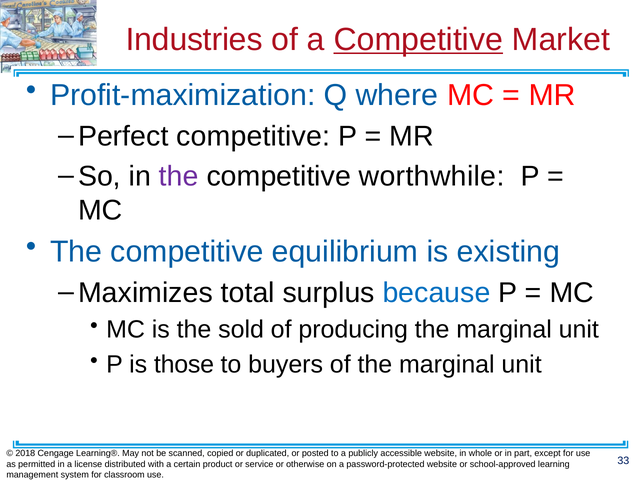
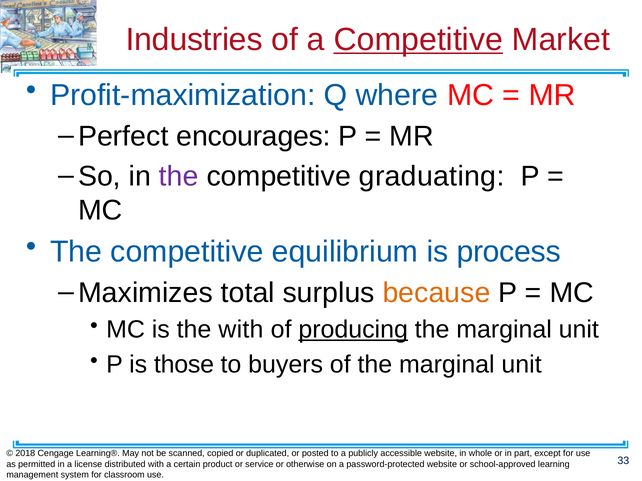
Perfect competitive: competitive -> encourages
worthwhile: worthwhile -> graduating
existing: existing -> process
because colour: blue -> orange
the sold: sold -> with
producing underline: none -> present
